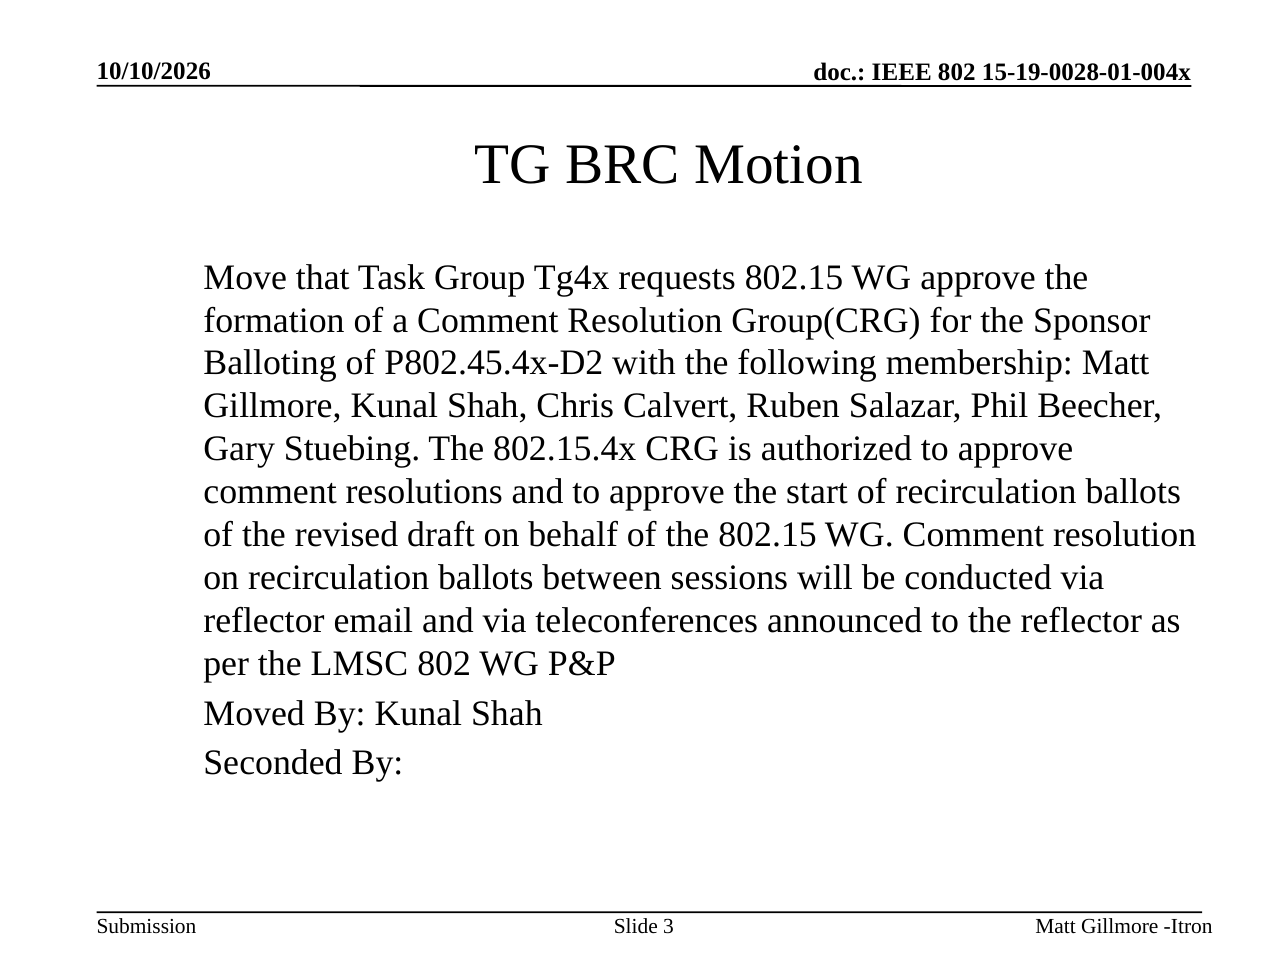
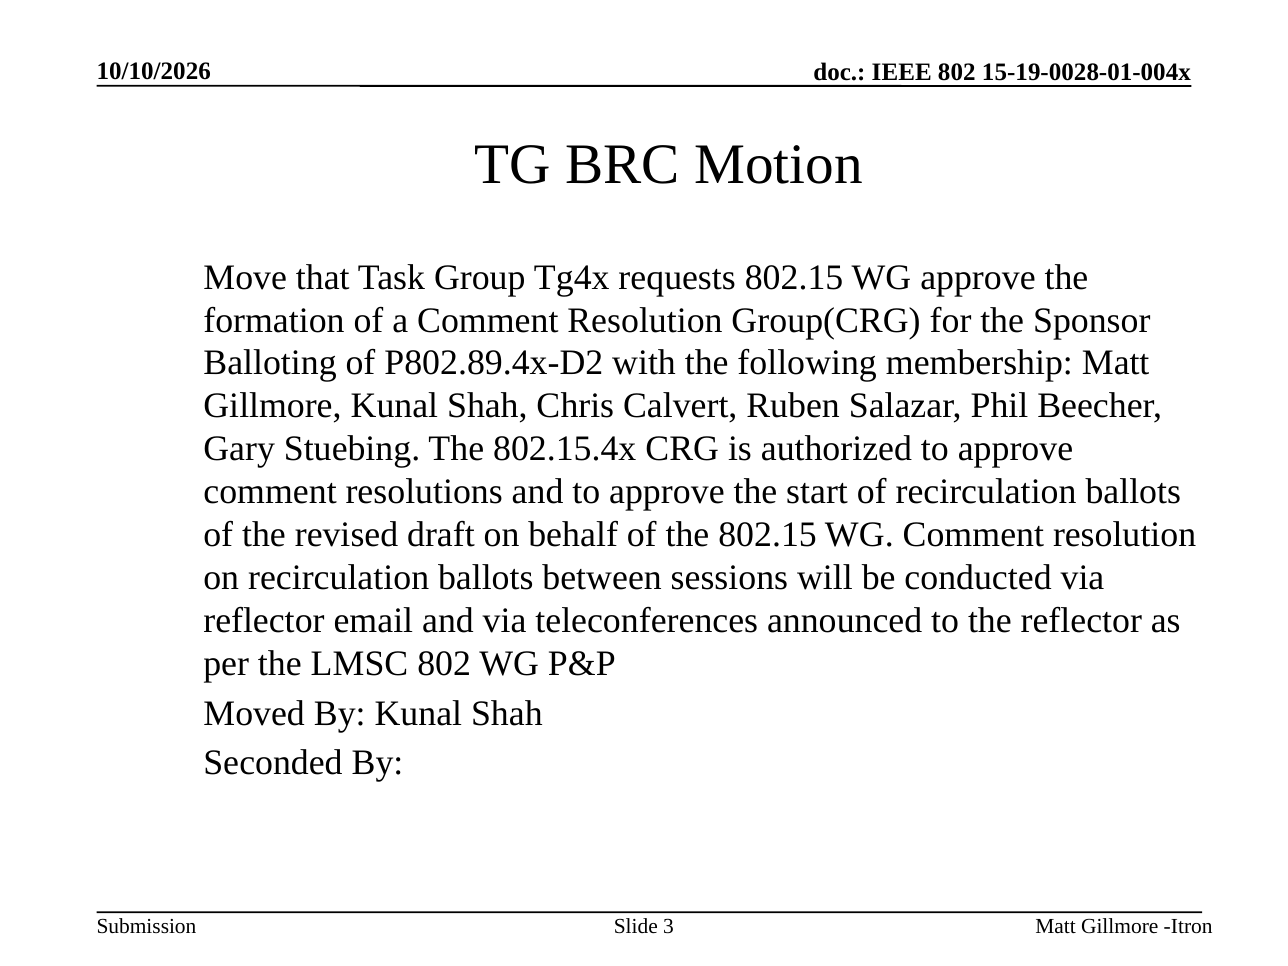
P802.45.4x-D2: P802.45.4x-D2 -> P802.89.4x-D2
